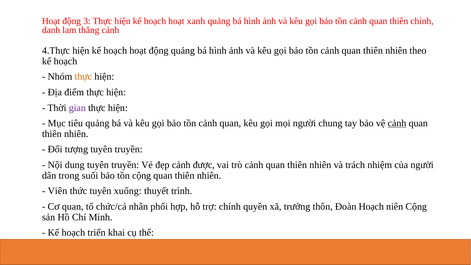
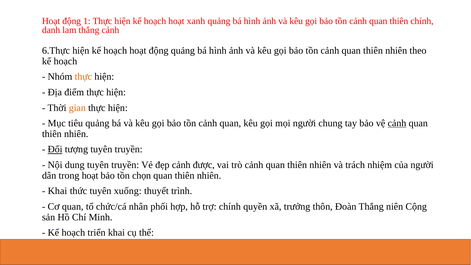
3: 3 -> 1
4.Thực: 4.Thực -> 6.Thực
gian colour: purple -> orange
Đối underline: none -> present
trong suối: suối -> hoạt
tồn cộng: cộng -> chọn
Viên at (57, 191): Viên -> Khai
Đoàn Hoạch: Hoạch -> Thắng
